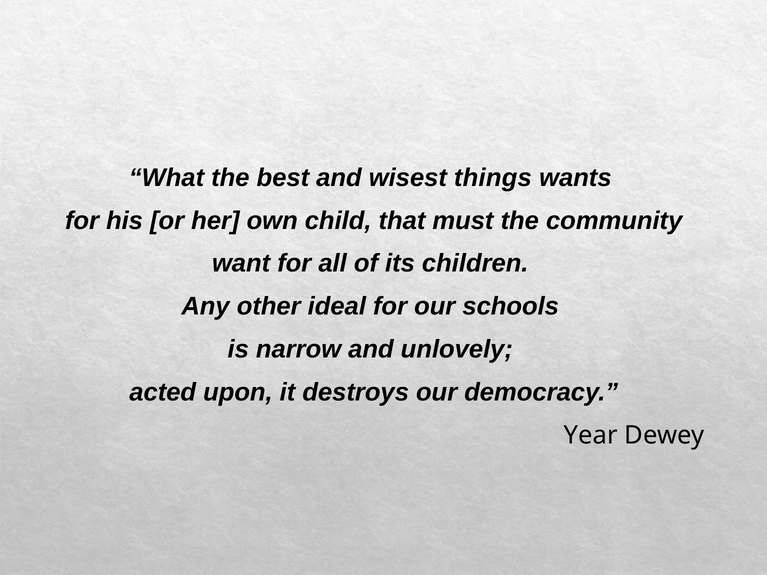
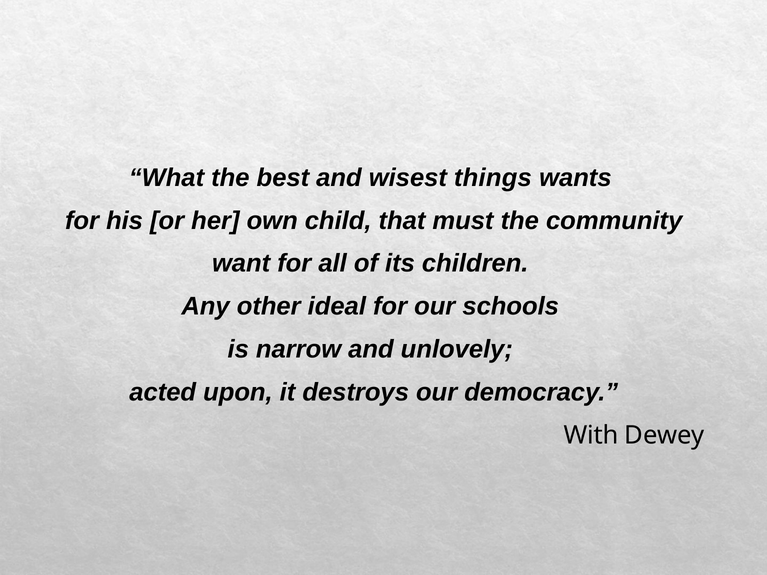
Year: Year -> With
